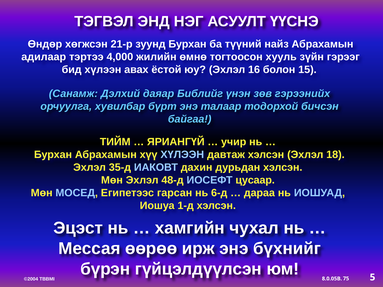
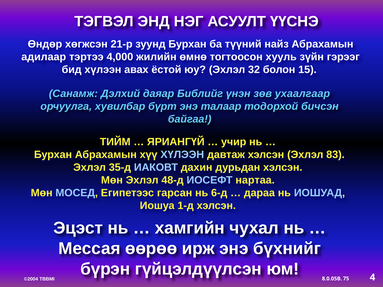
16: 16 -> 32
гэрээнийх: гэрээнийх -> ухаалгаар
18: 18 -> 83
цусаар: цусаар -> нартаа
5: 5 -> 4
